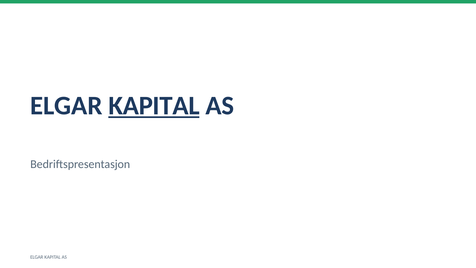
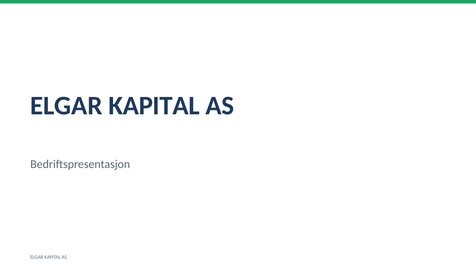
KAPITAL at (154, 106) underline: present -> none
